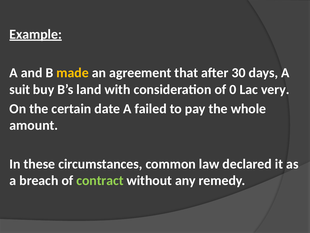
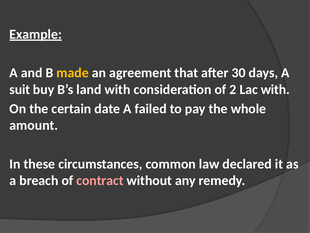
0: 0 -> 2
Lac very: very -> with
contract colour: light green -> pink
